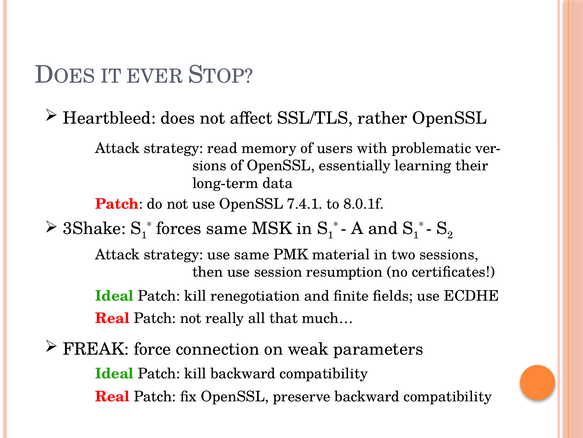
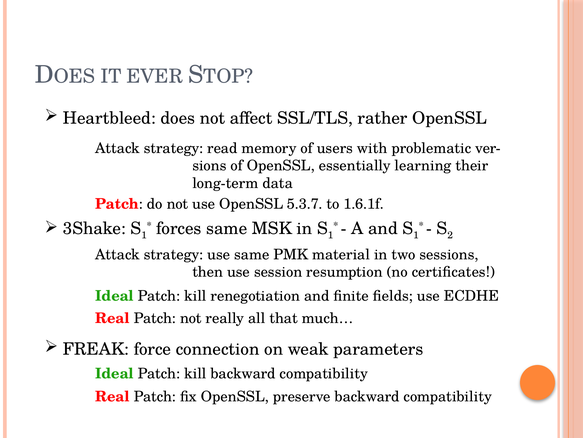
7.4.1: 7.4.1 -> 5.3.7
8.0.1f: 8.0.1f -> 1.6.1f
